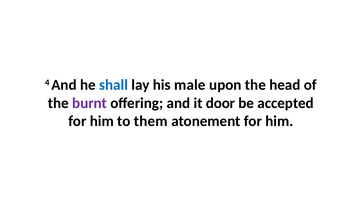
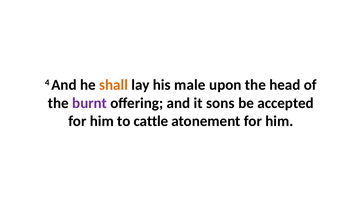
shall colour: blue -> orange
door: door -> sons
them: them -> cattle
